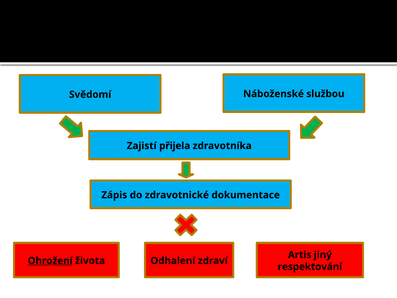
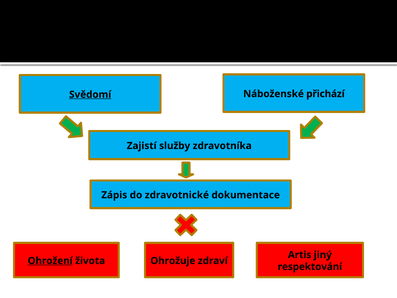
Svědomí underline: none -> present
službou: službou -> přichází
přijela: přijela -> služby
Odhalení: Odhalení -> Ohrožuje
